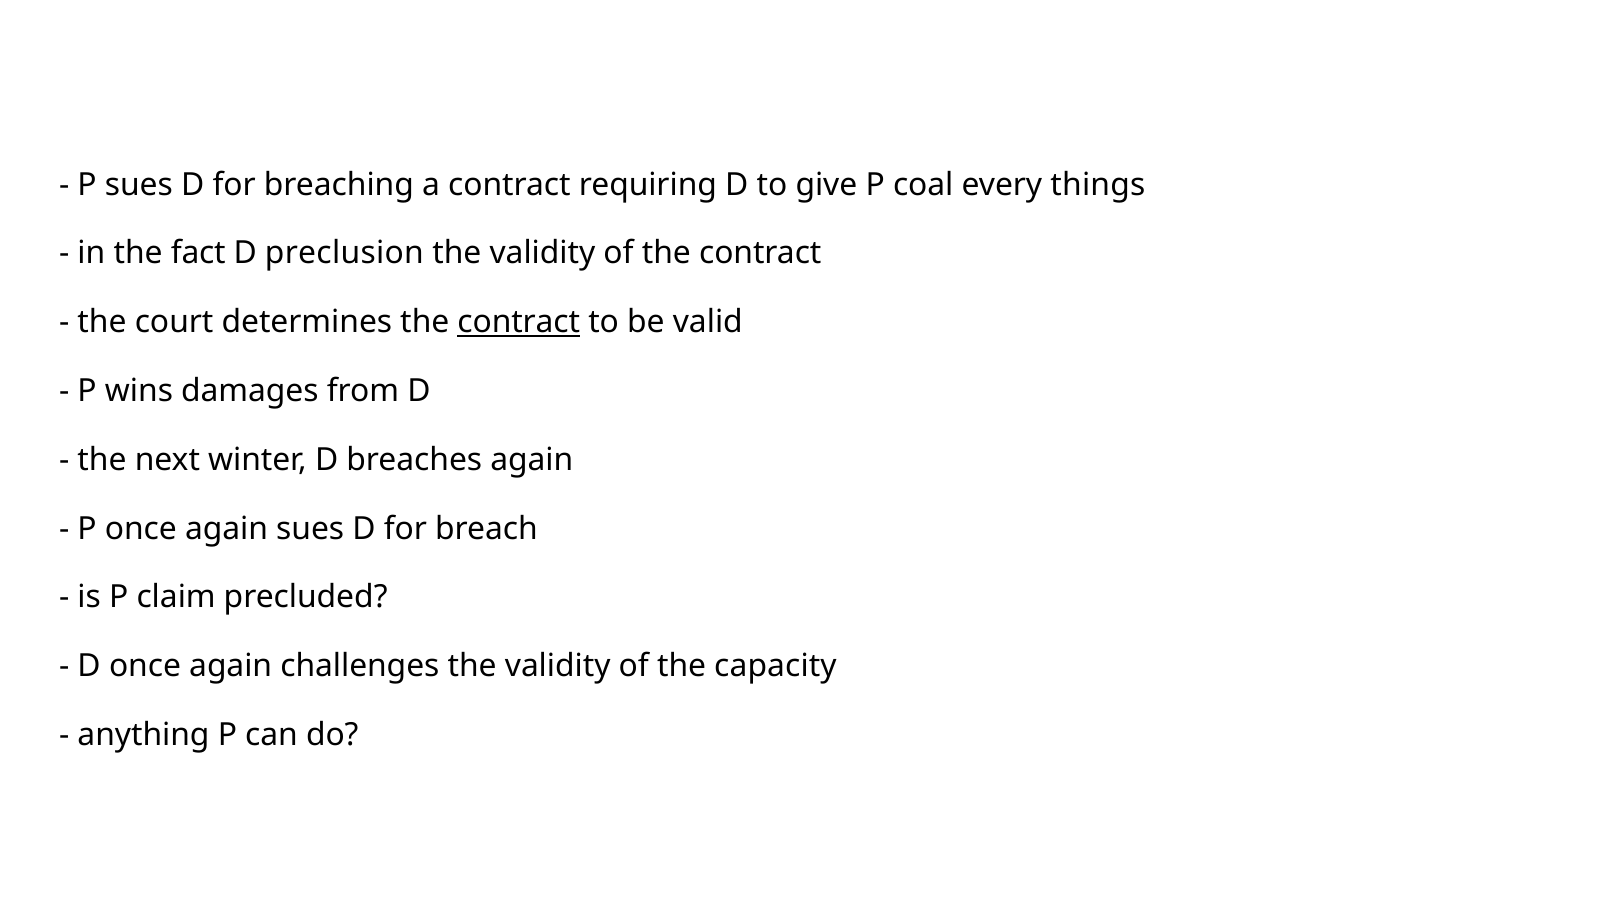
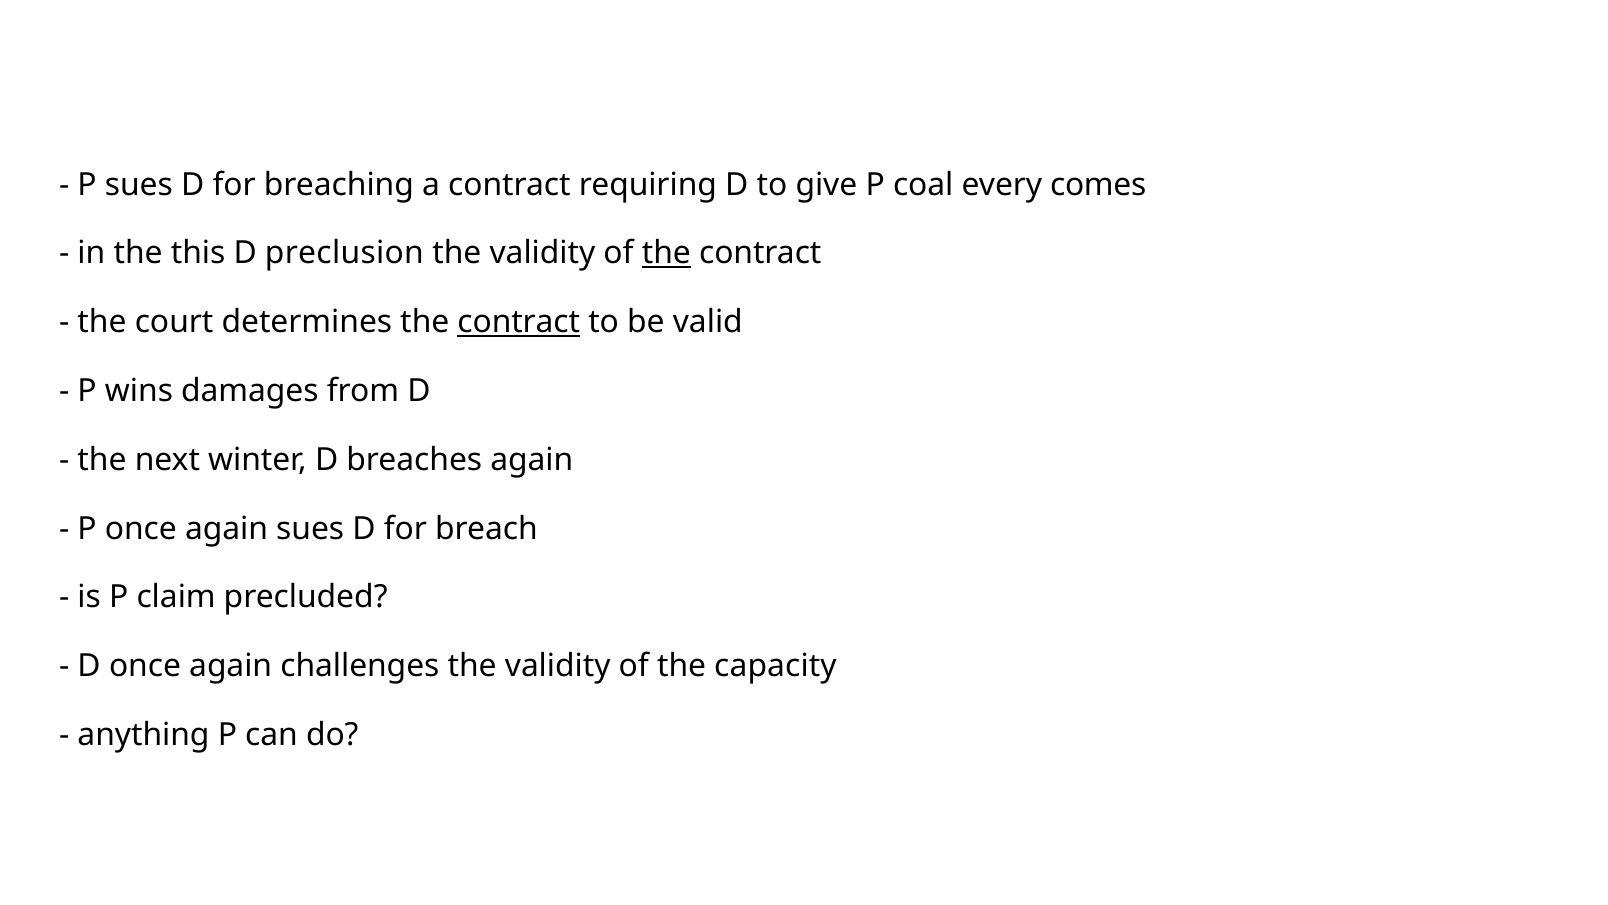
things: things -> comes
fact: fact -> this
the at (666, 253) underline: none -> present
